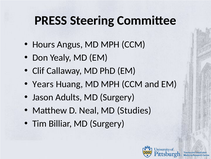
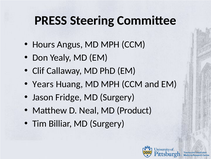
Adults: Adults -> Fridge
Studies: Studies -> Product
